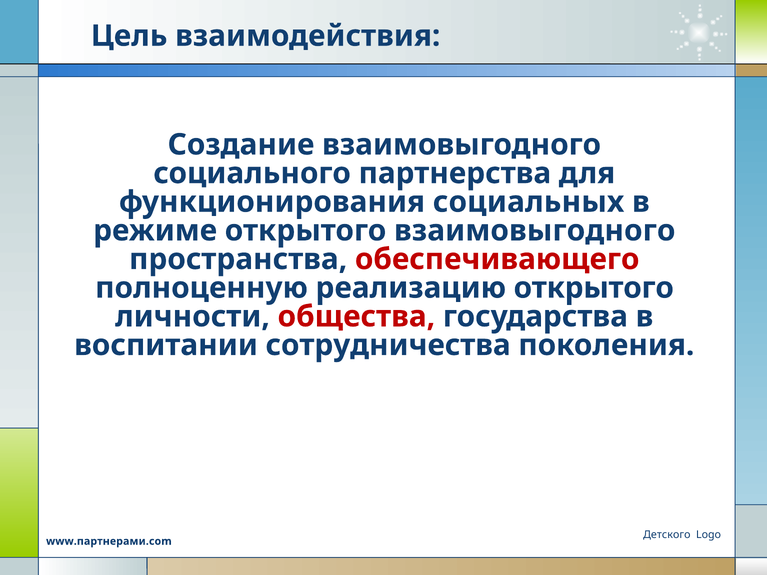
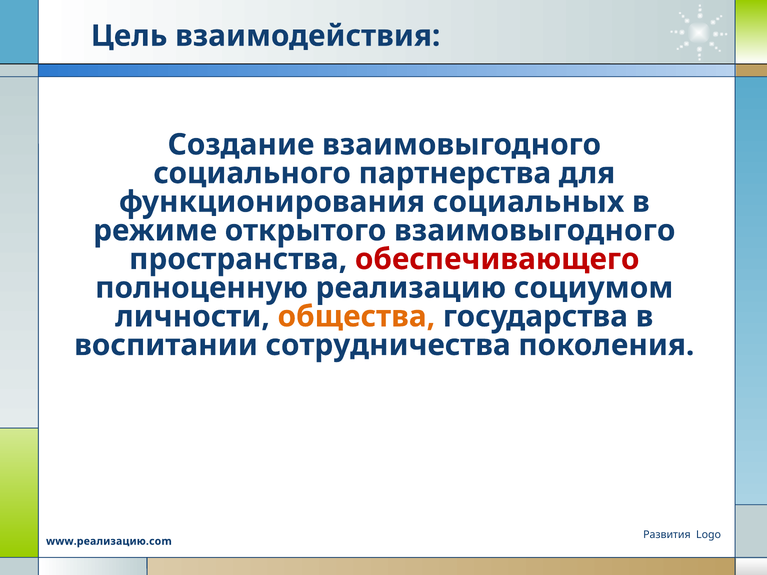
реализацию открытого: открытого -> социумом
общества colour: red -> orange
Детского: Детского -> Развития
www.партнерами.com: www.партнерами.com -> www.реализацию.com
